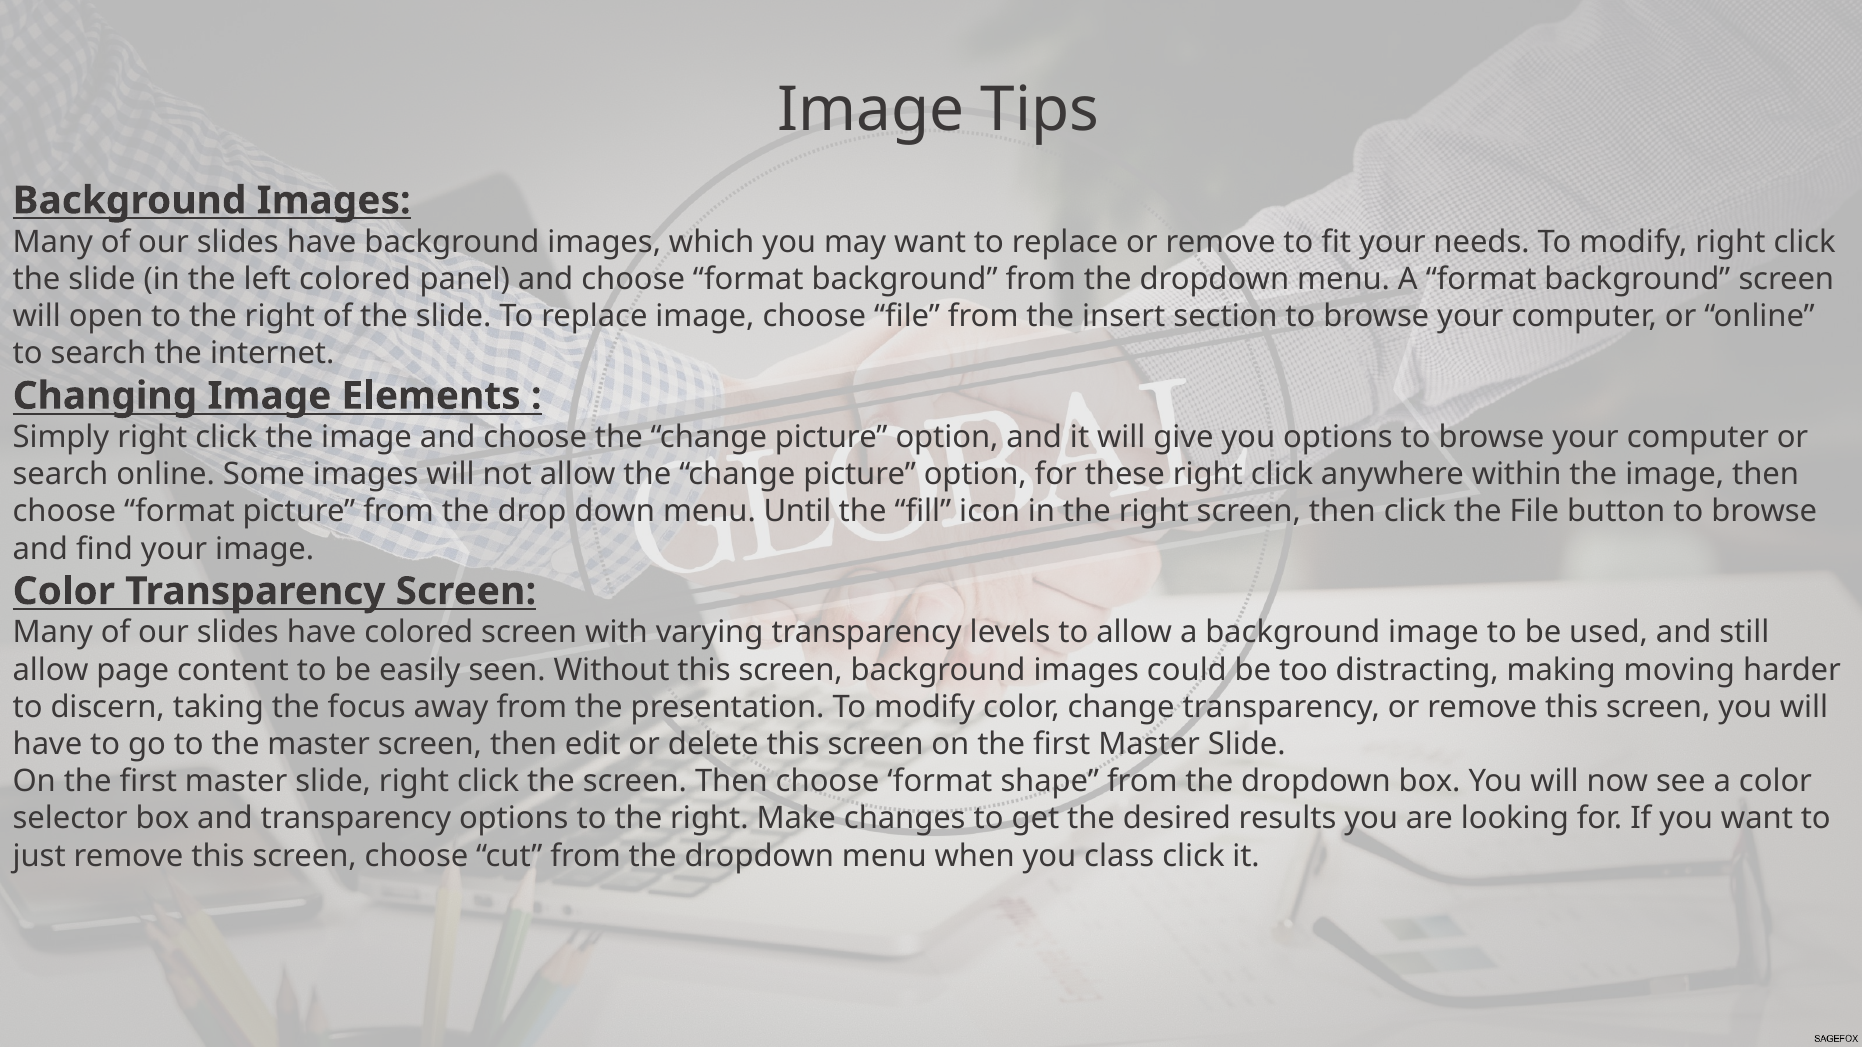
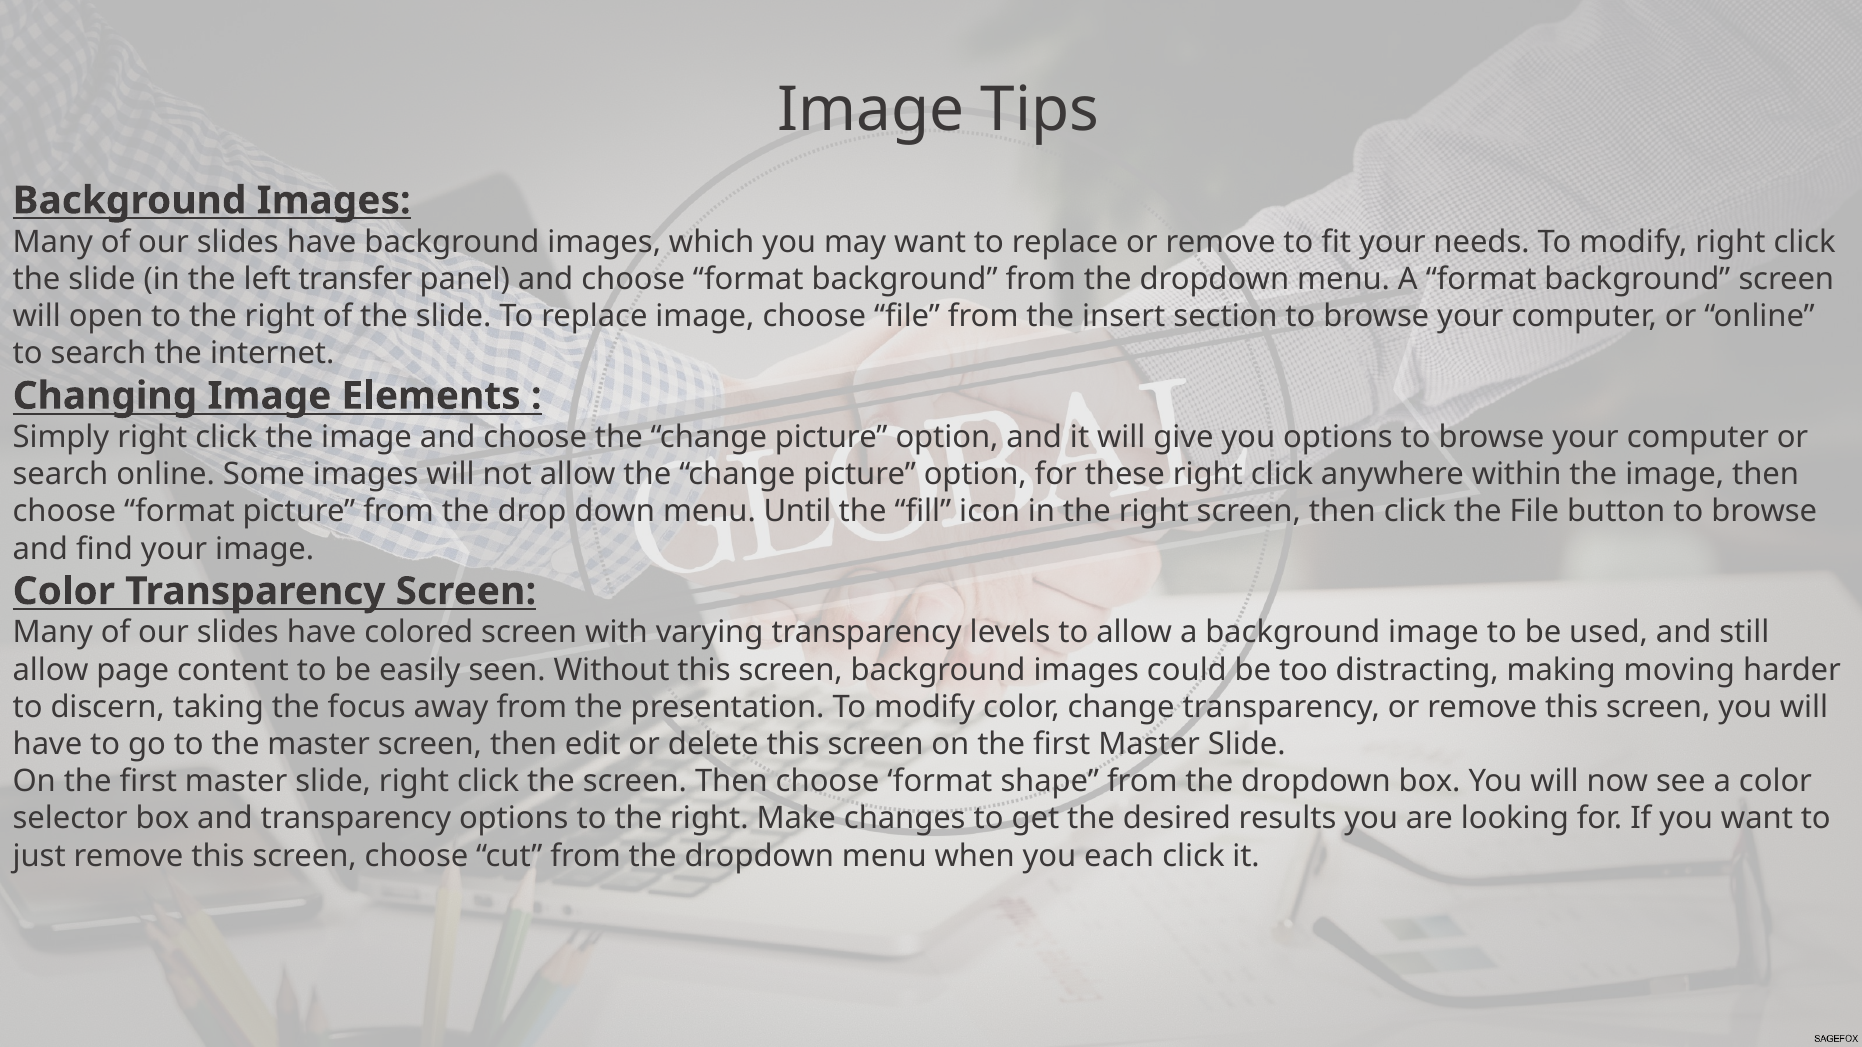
left colored: colored -> transfer
class: class -> each
